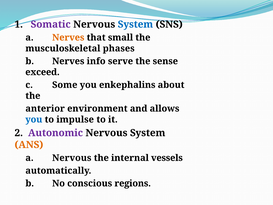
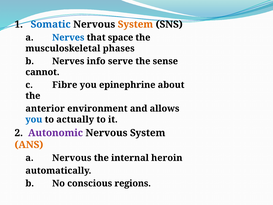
Somatic colour: purple -> blue
System at (135, 24) colour: blue -> orange
Nerves at (68, 37) colour: orange -> blue
small: small -> space
exceed: exceed -> cannot
Some: Some -> Fibre
enkephalins: enkephalins -> epinephrine
impulse: impulse -> actually
vessels: vessels -> heroin
